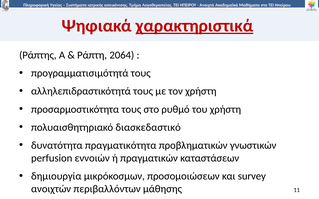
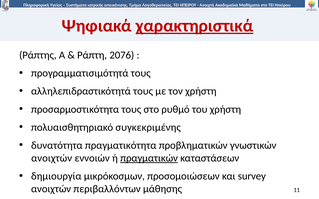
2064: 2064 -> 2076
διασκεδαστικό: διασκεδαστικό -> συγκεκριμένης
perfusion at (52, 158): perfusion -> ανοιχτών
πραγματικών underline: none -> present
